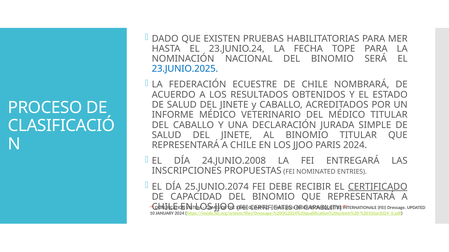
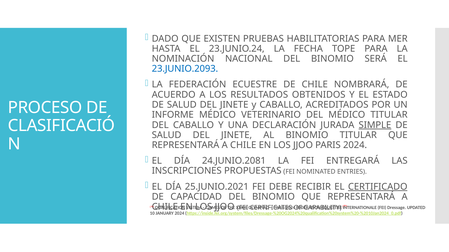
23.JUNIO.2025: 23.JUNIO.2025 -> 23.JUNIO.2093
SIMPLE underline: none -> present
24.JUNIO.2008: 24.JUNIO.2008 -> 24.JUNIO.2081
25.JUNIO.2074: 25.JUNIO.2074 -> 25.JUNIO.2021
